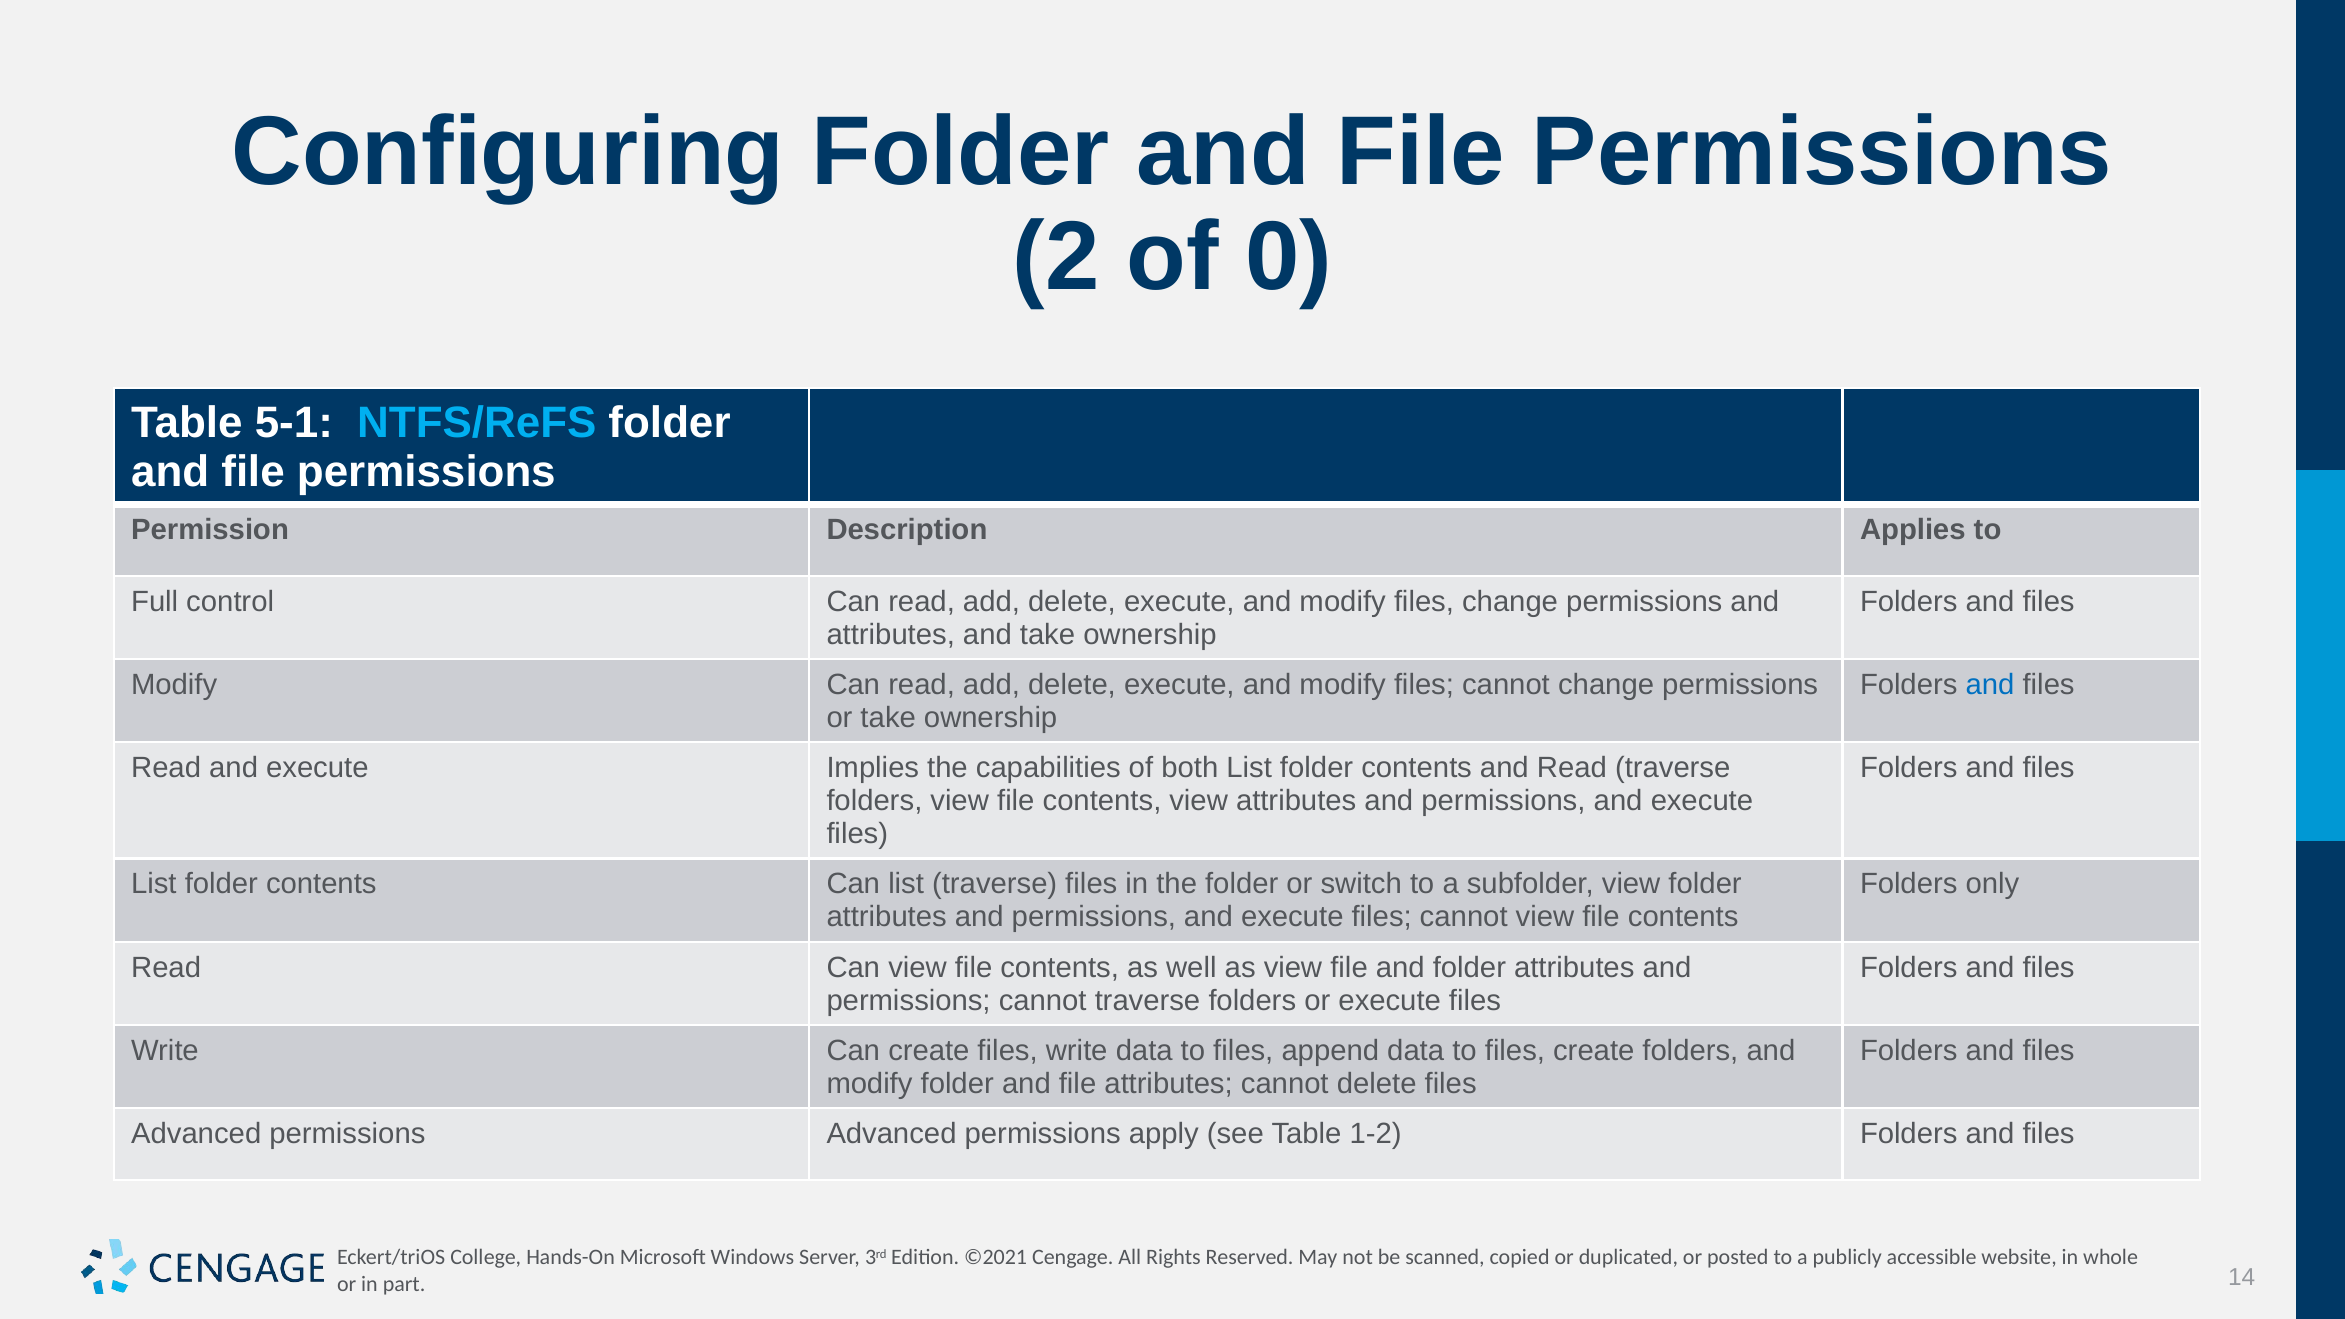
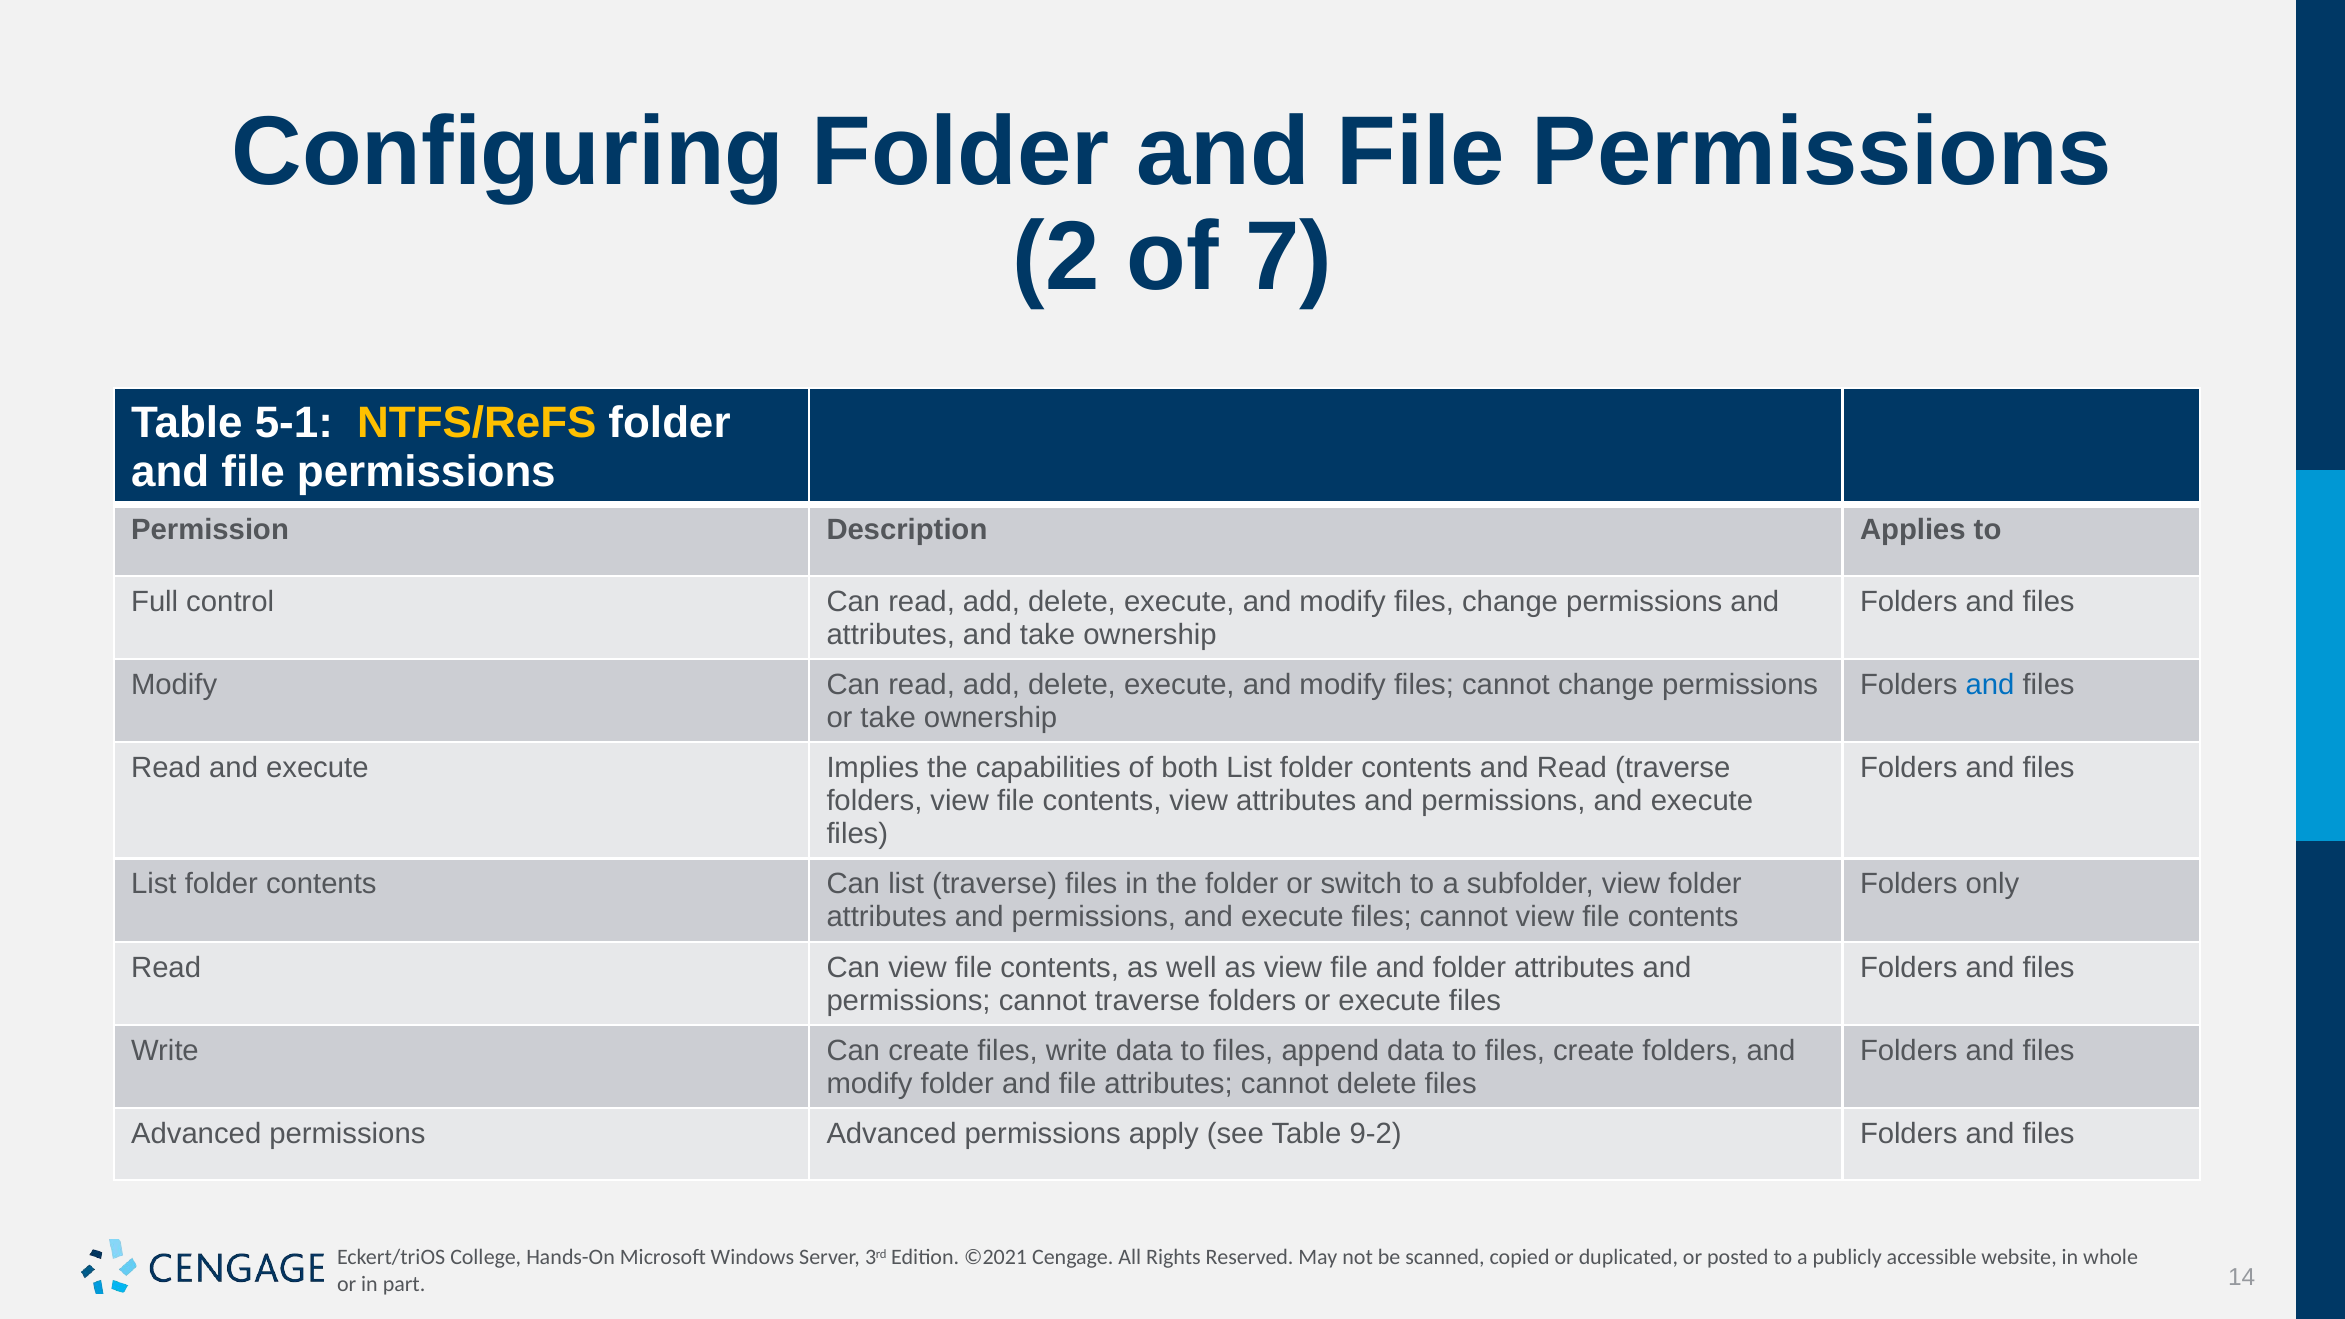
0: 0 -> 7
NTFS/ReFS colour: light blue -> yellow
1-2: 1-2 -> 9-2
